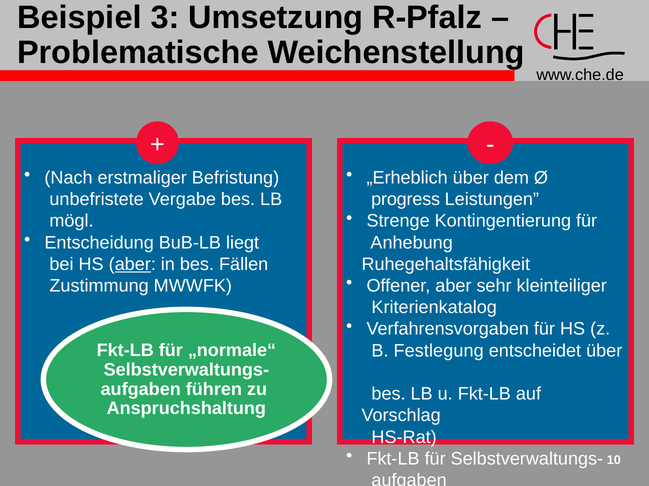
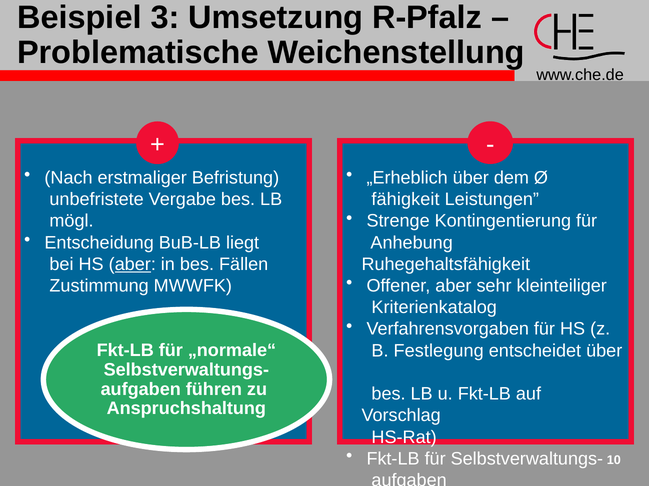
progress: progress -> fähigkeit
